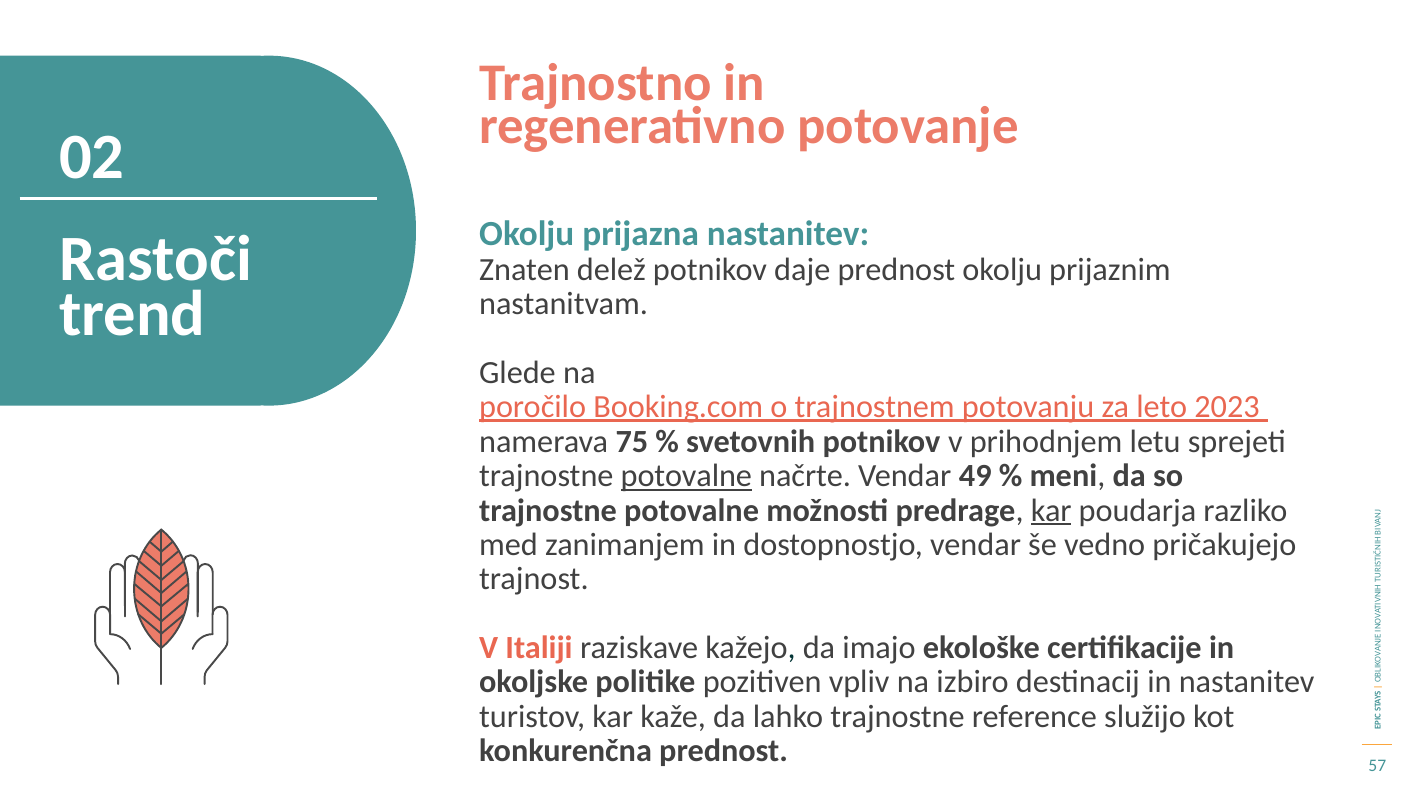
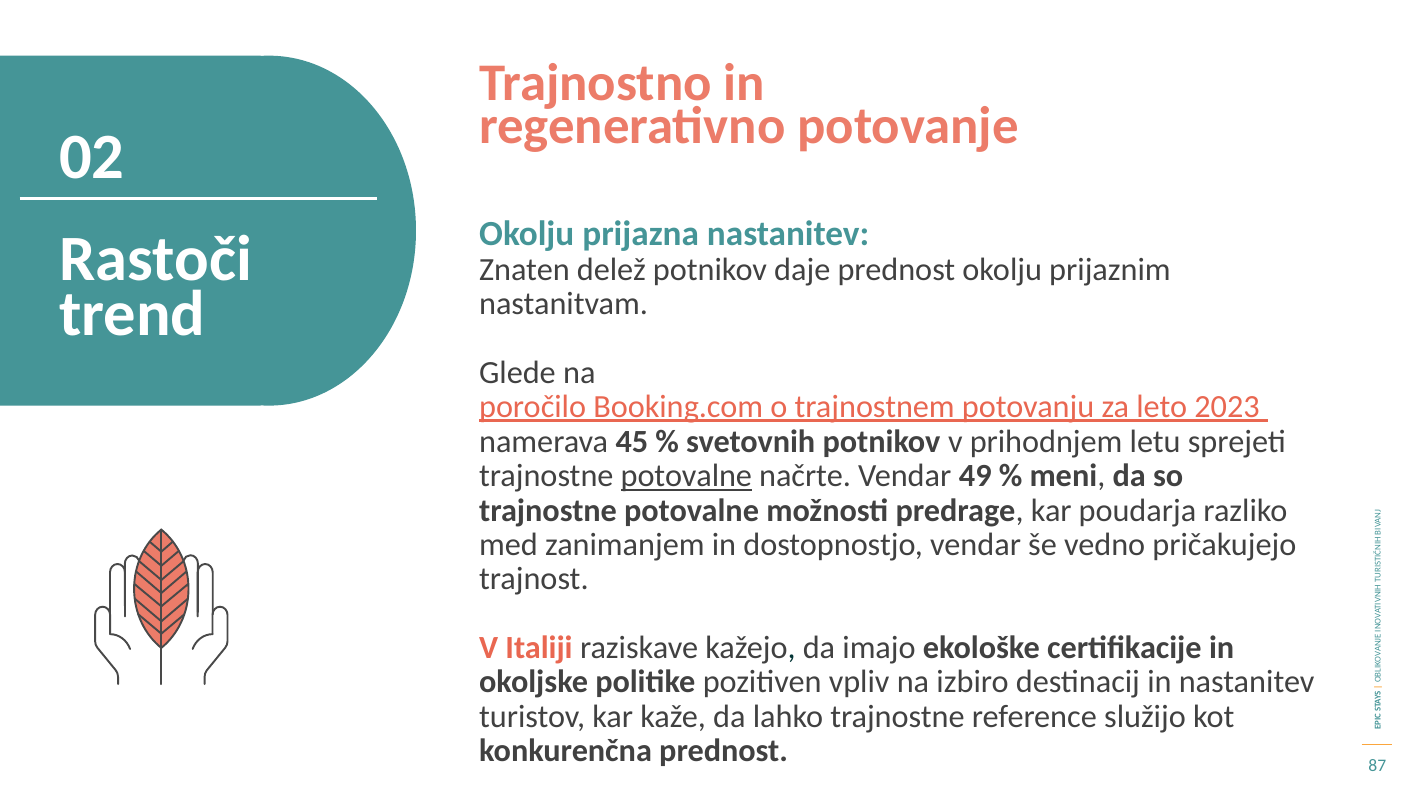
75: 75 -> 45
kar at (1051, 510) underline: present -> none
57: 57 -> 87
